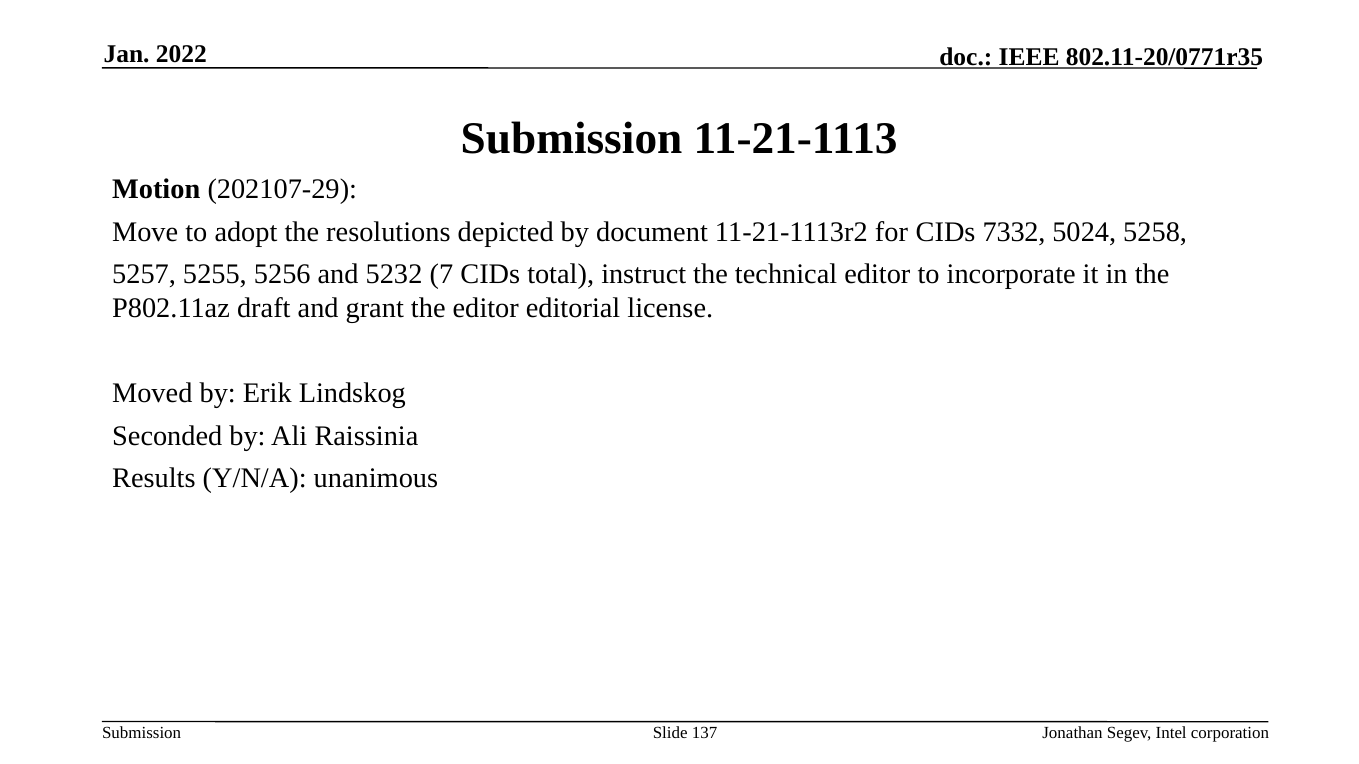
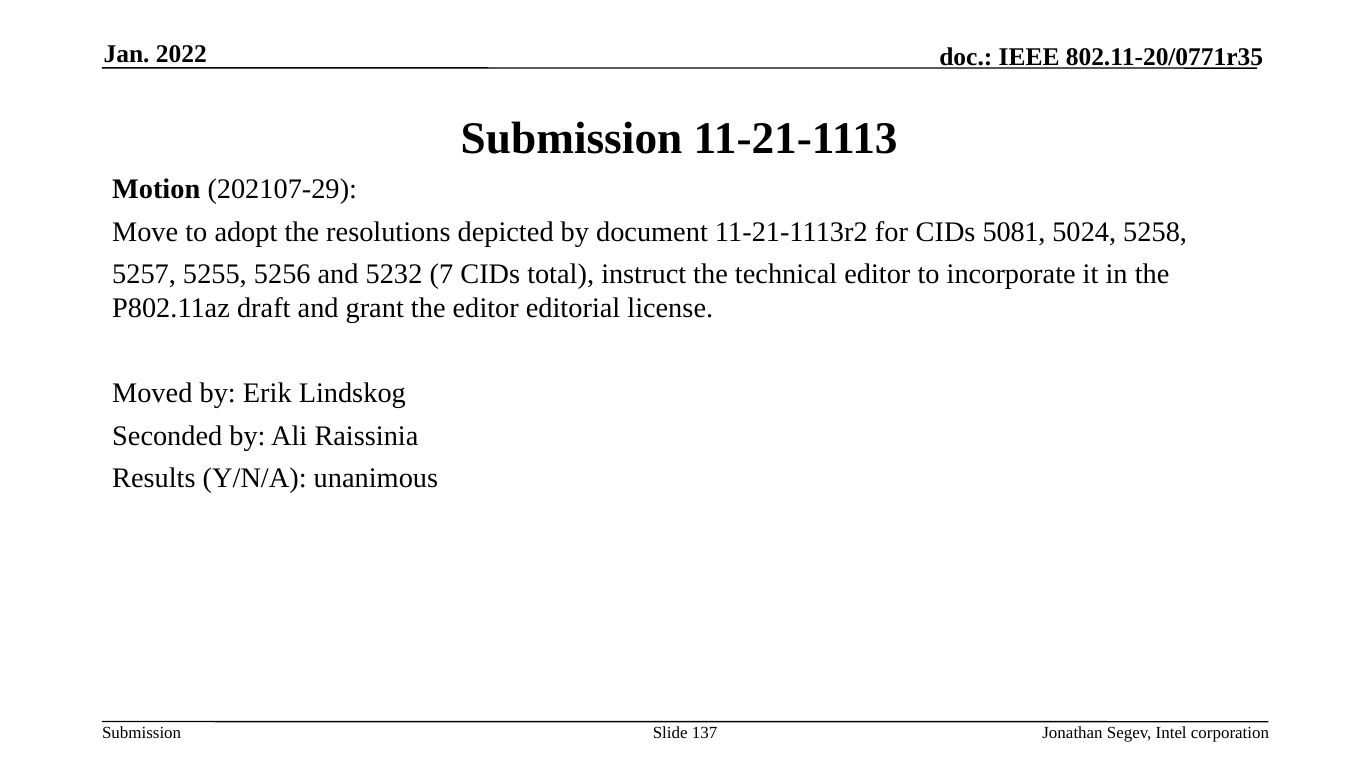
7332: 7332 -> 5081
